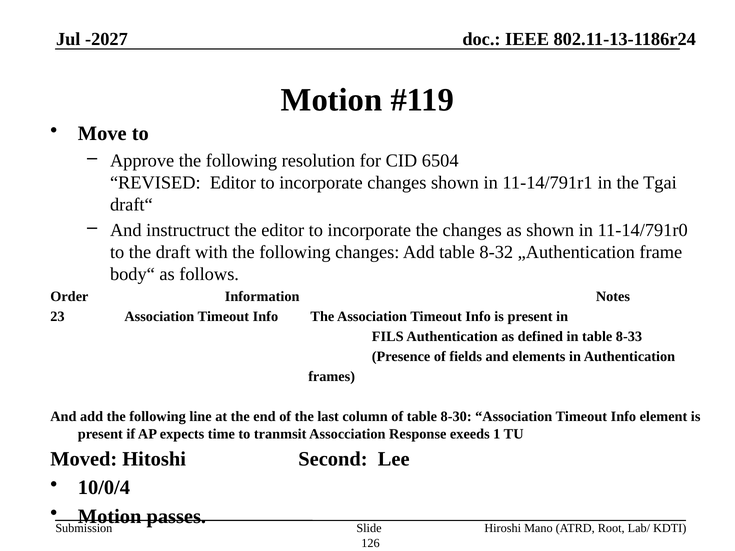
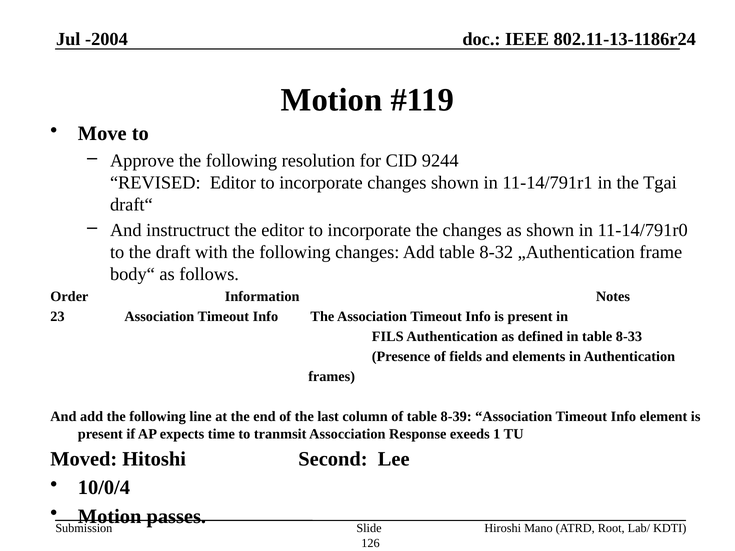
-2027: -2027 -> -2004
6504: 6504 -> 9244
8-30: 8-30 -> 8-39
